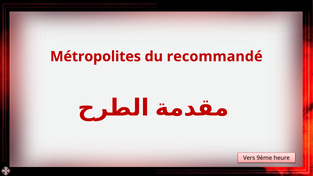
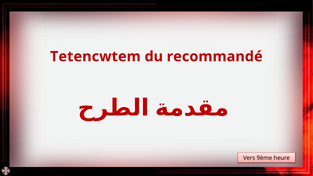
Métropolites: Métropolites -> Tetencwtem
